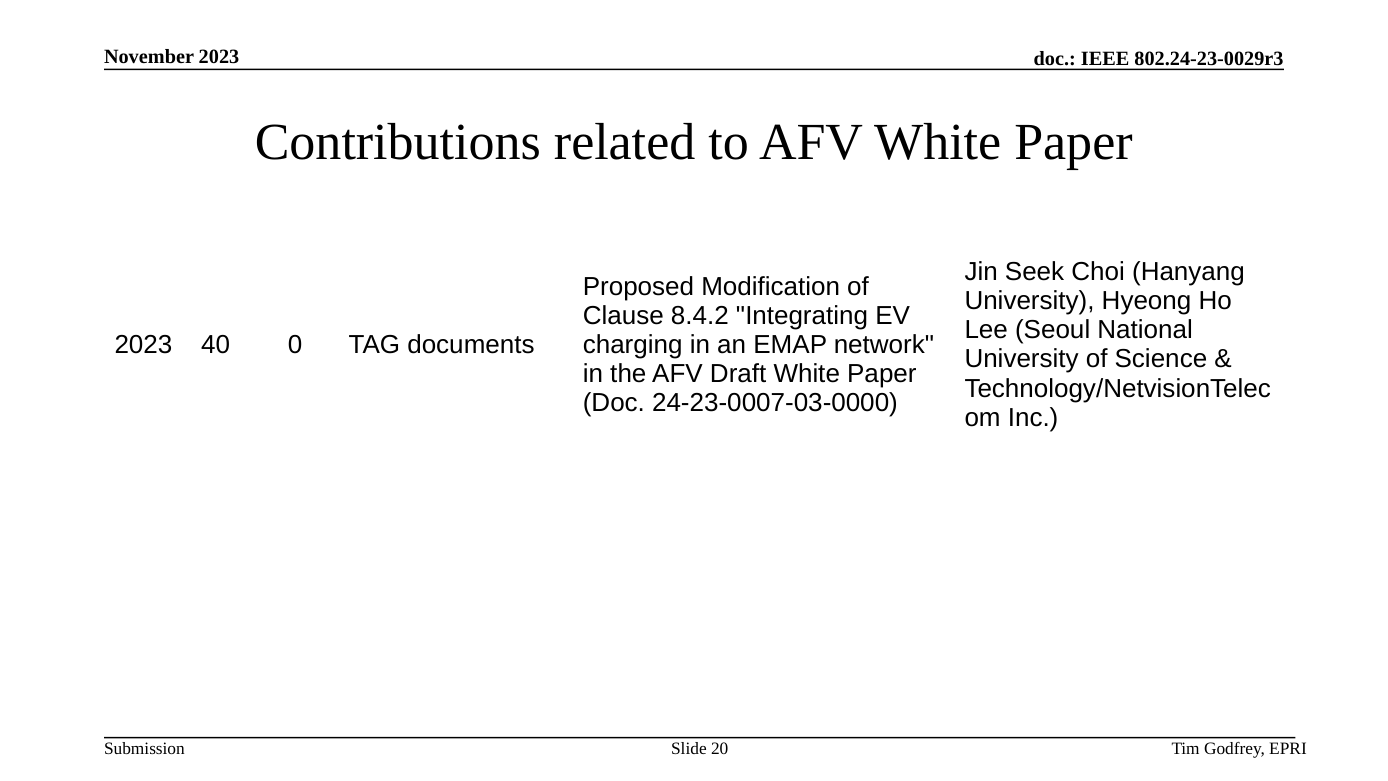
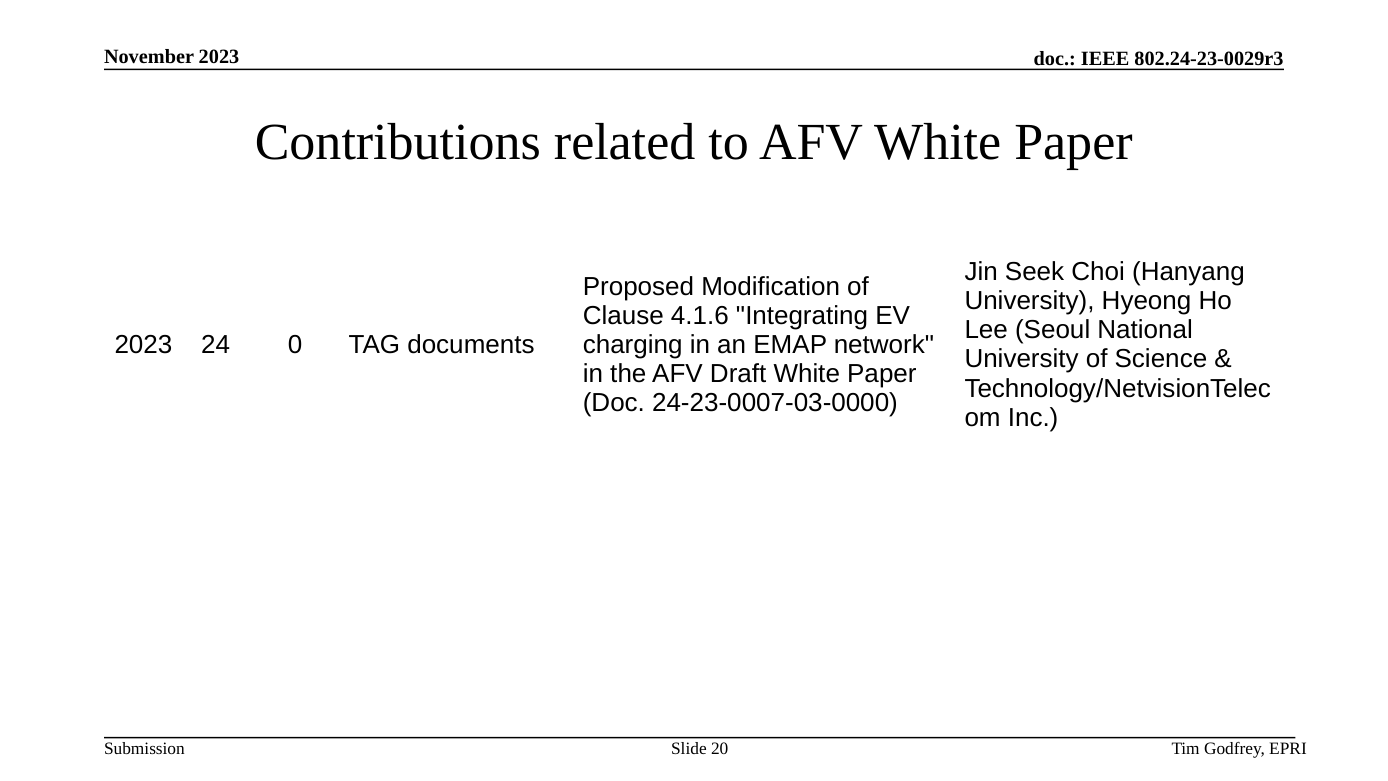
8.4.2: 8.4.2 -> 4.1.6
40: 40 -> 24
